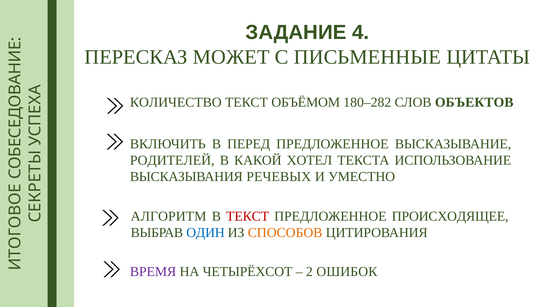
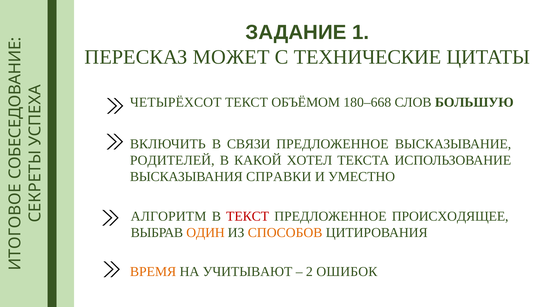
4: 4 -> 1
ПИСЬМЕННЫЕ: ПИСЬМЕННЫЕ -> ТЕХНИЧЕСКИЕ
КОЛИЧЕСТВО: КОЛИЧЕСТВО -> ЧЕТЫРЁХСОТ
180–282: 180–282 -> 180–668
ОБЪЕКТОВ: ОБЪЕКТОВ -> БОЛЬШУЮ
ПЕРЕД: ПЕРЕД -> СВЯЗИ
РЕЧЕВЫХ: РЕЧЕВЫХ -> СПРАВКИ
ОДИН colour: blue -> orange
ВРЕМЯ colour: purple -> orange
ЧЕТЫРЁХСОТ: ЧЕТЫРЁХСОТ -> УЧИТЫВАЮТ
